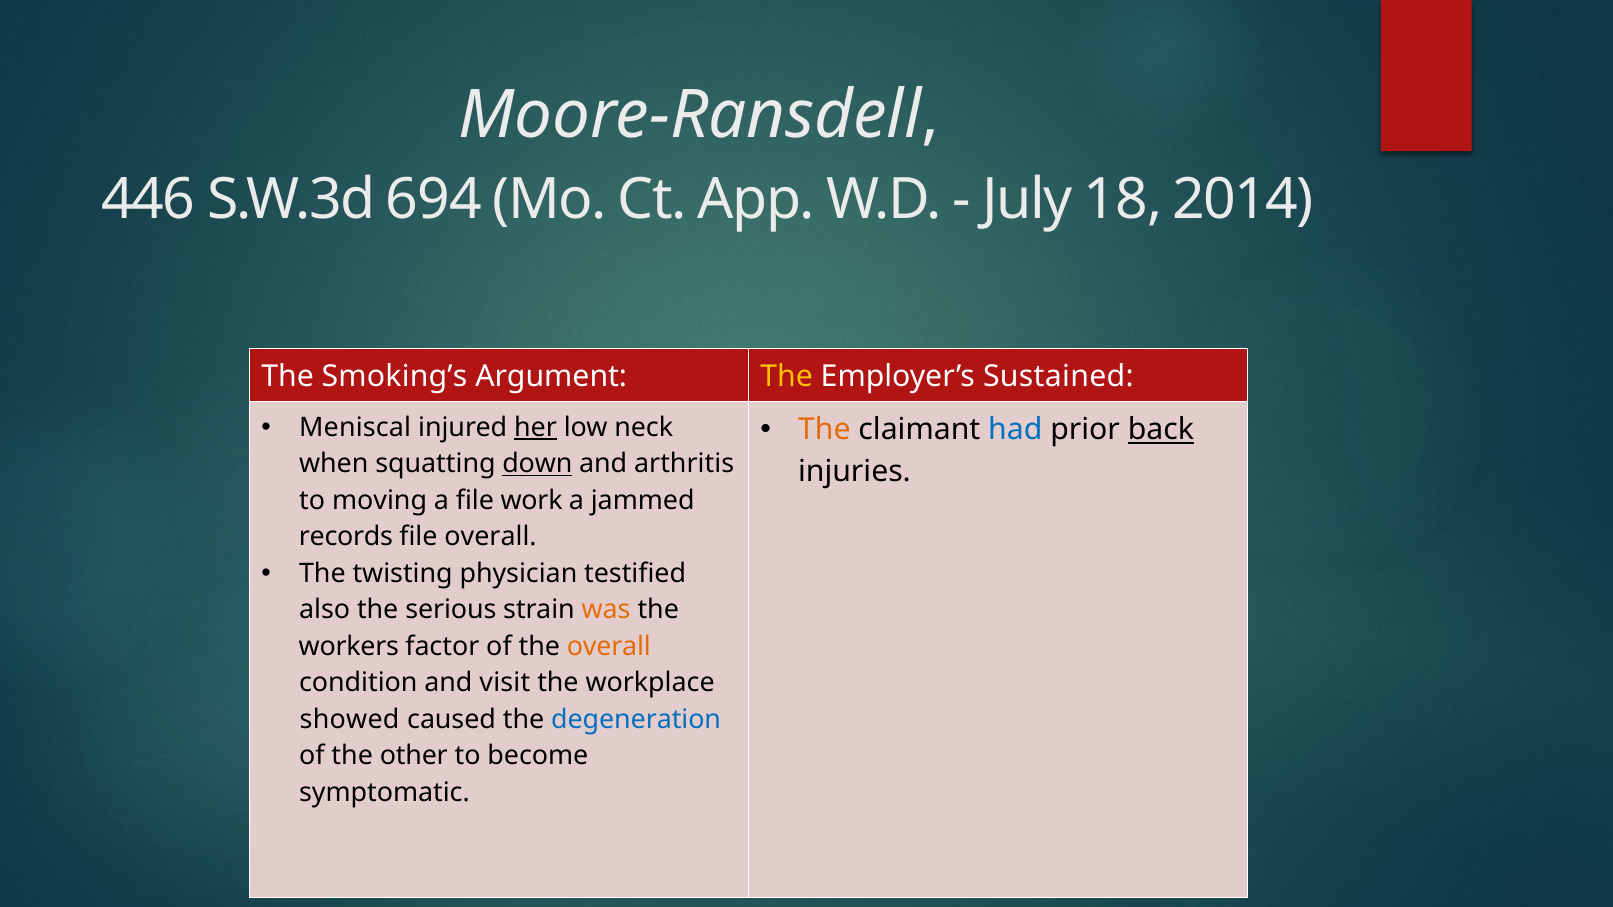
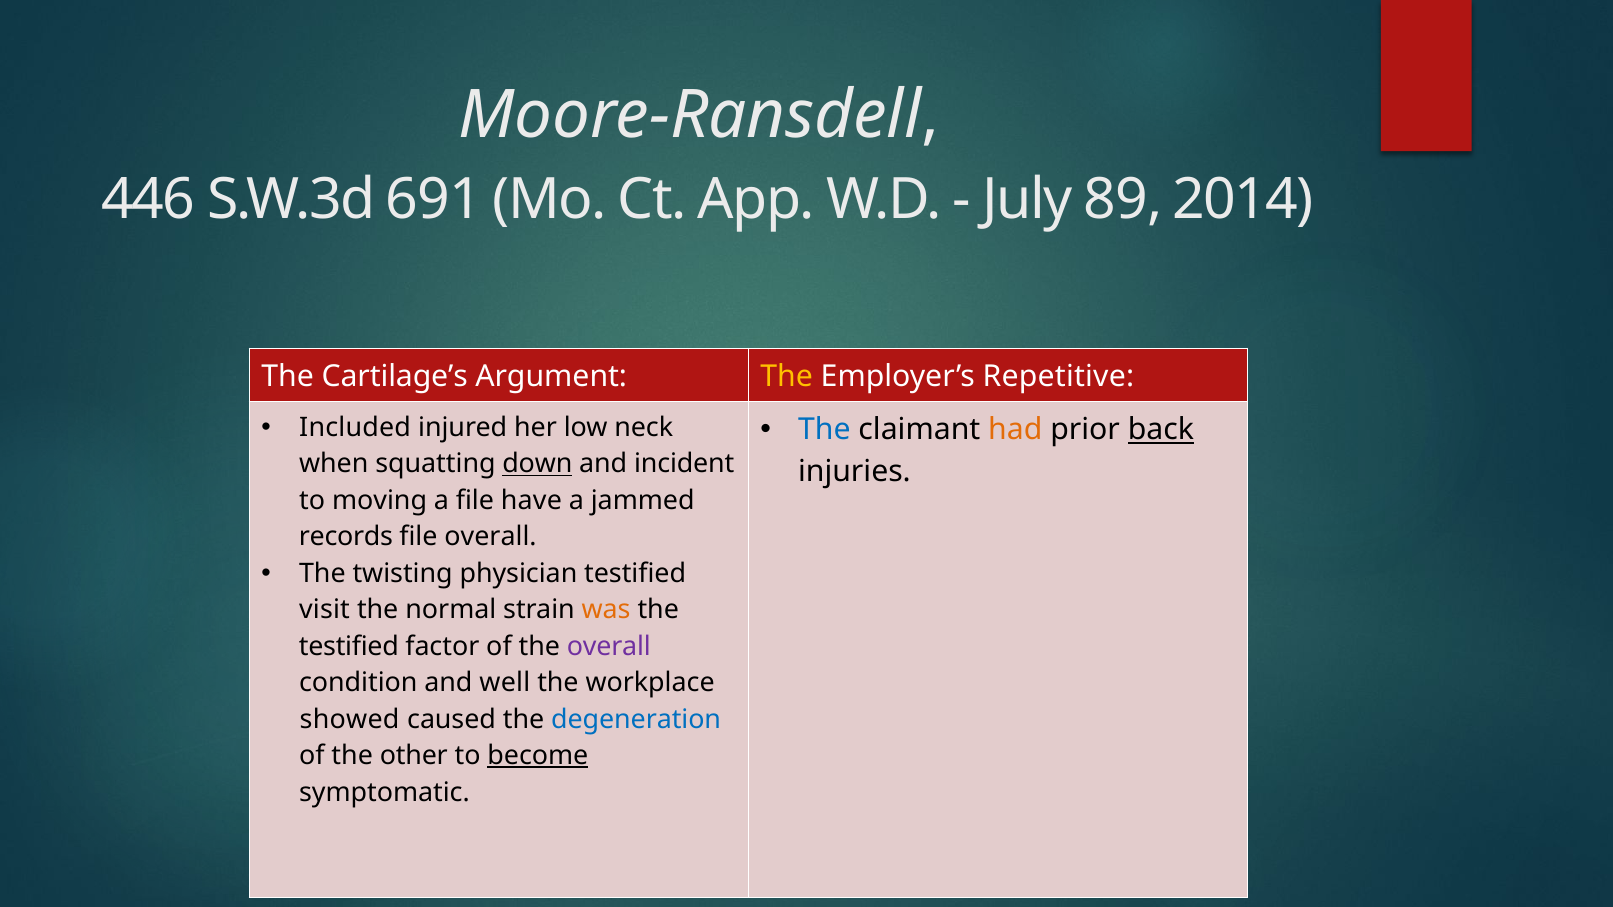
694: 694 -> 691
18: 18 -> 89
Smoking’s: Smoking’s -> Cartilage’s
Sustained: Sustained -> Repetitive
Meniscal: Meniscal -> Included
her underline: present -> none
The at (824, 430) colour: orange -> blue
had colour: blue -> orange
arthritis: arthritis -> incident
work: work -> have
also: also -> visit
serious: serious -> normal
workers at (349, 646): workers -> testified
overall at (609, 646) colour: orange -> purple
visit: visit -> well
become underline: none -> present
